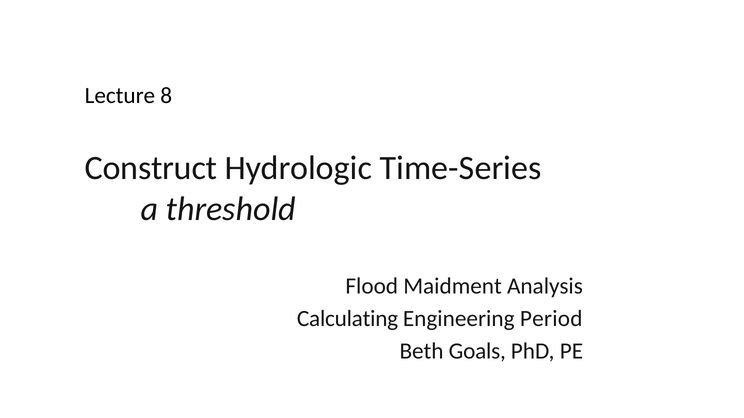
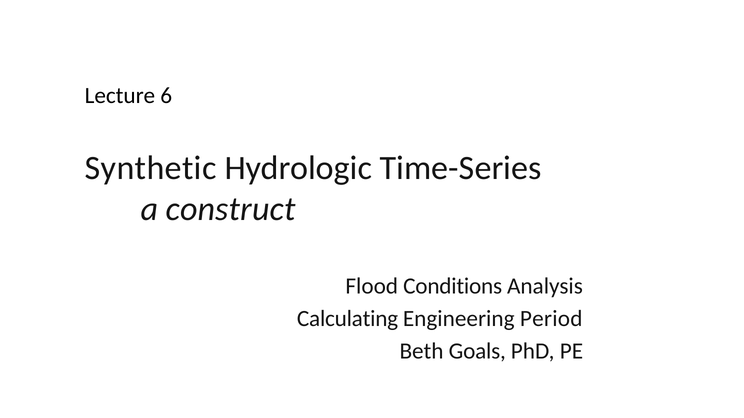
8: 8 -> 6
Construct: Construct -> Synthetic
threshold: threshold -> construct
Maidment: Maidment -> Conditions
